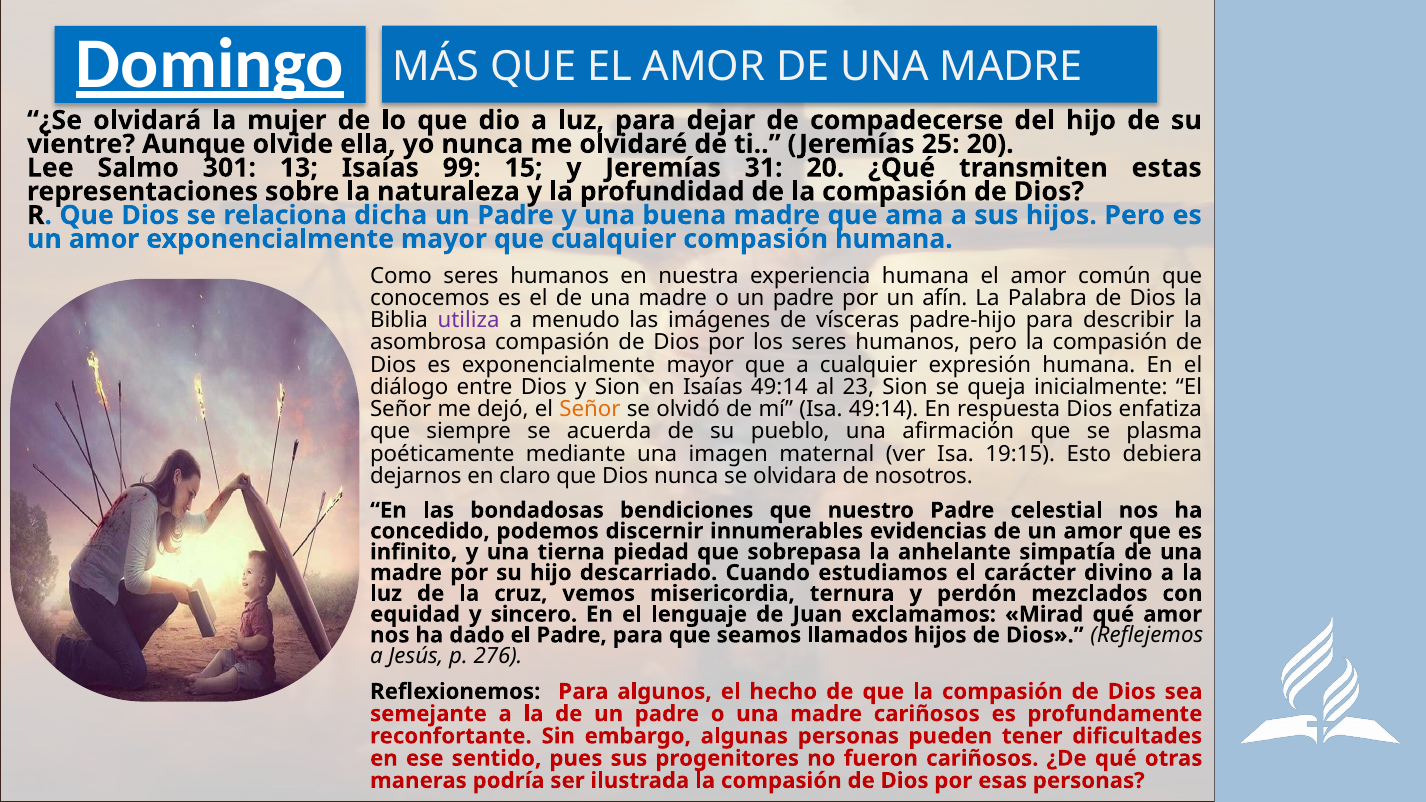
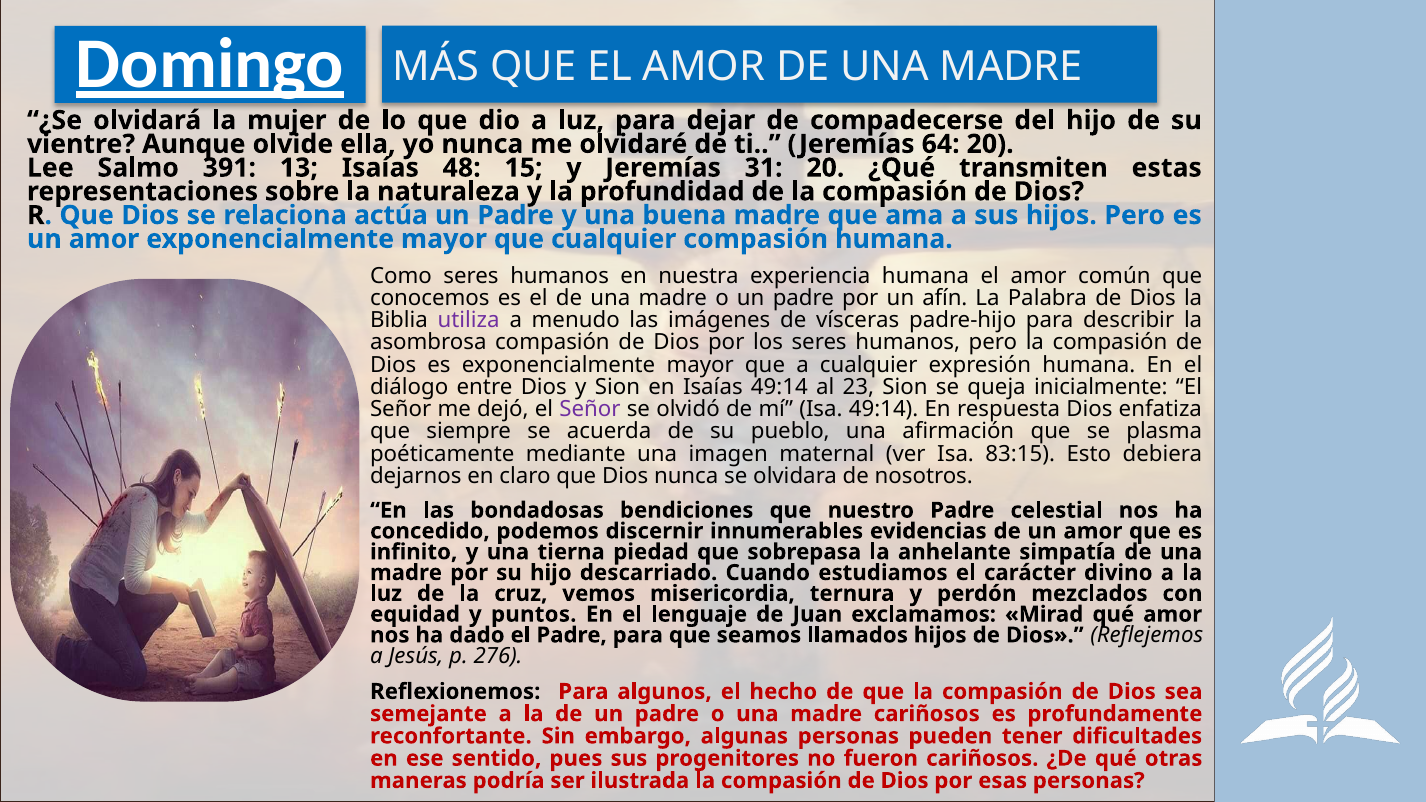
25: 25 -> 64
301: 301 -> 391
99: 99 -> 48
dicha: dicha -> actúa
Señor at (590, 409) colour: orange -> purple
19:15: 19:15 -> 83:15
sincero: sincero -> puntos
